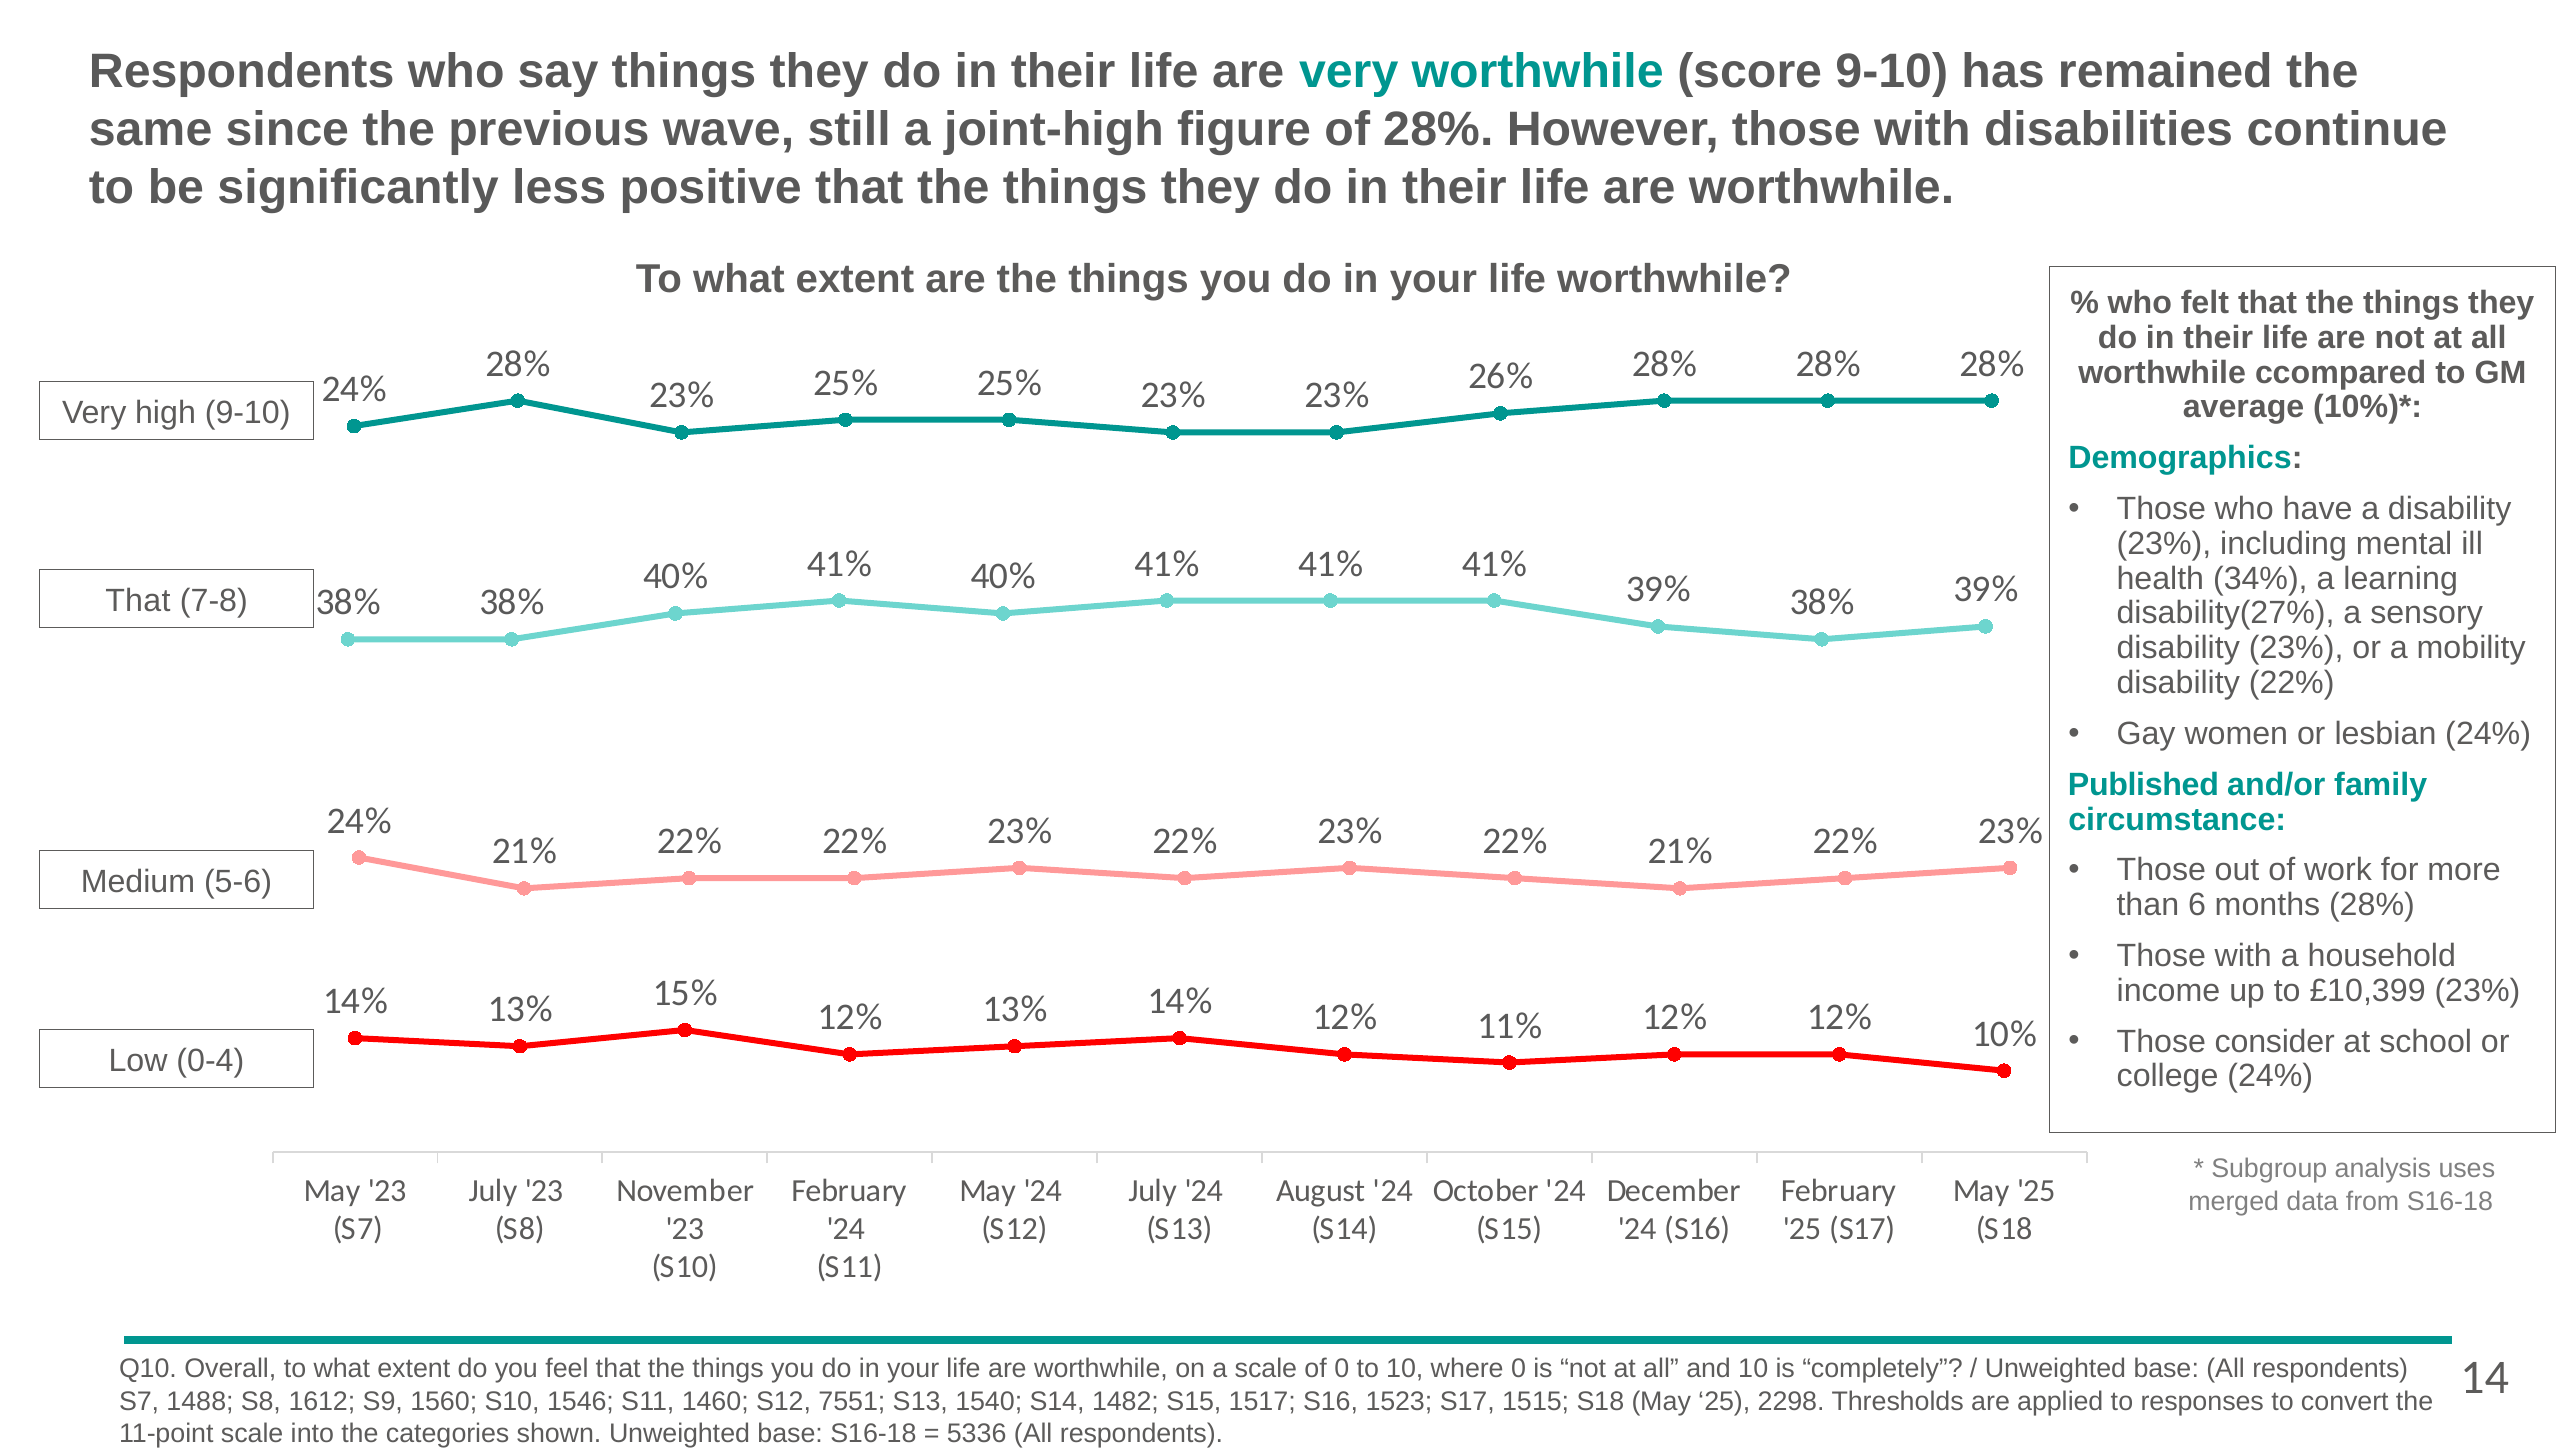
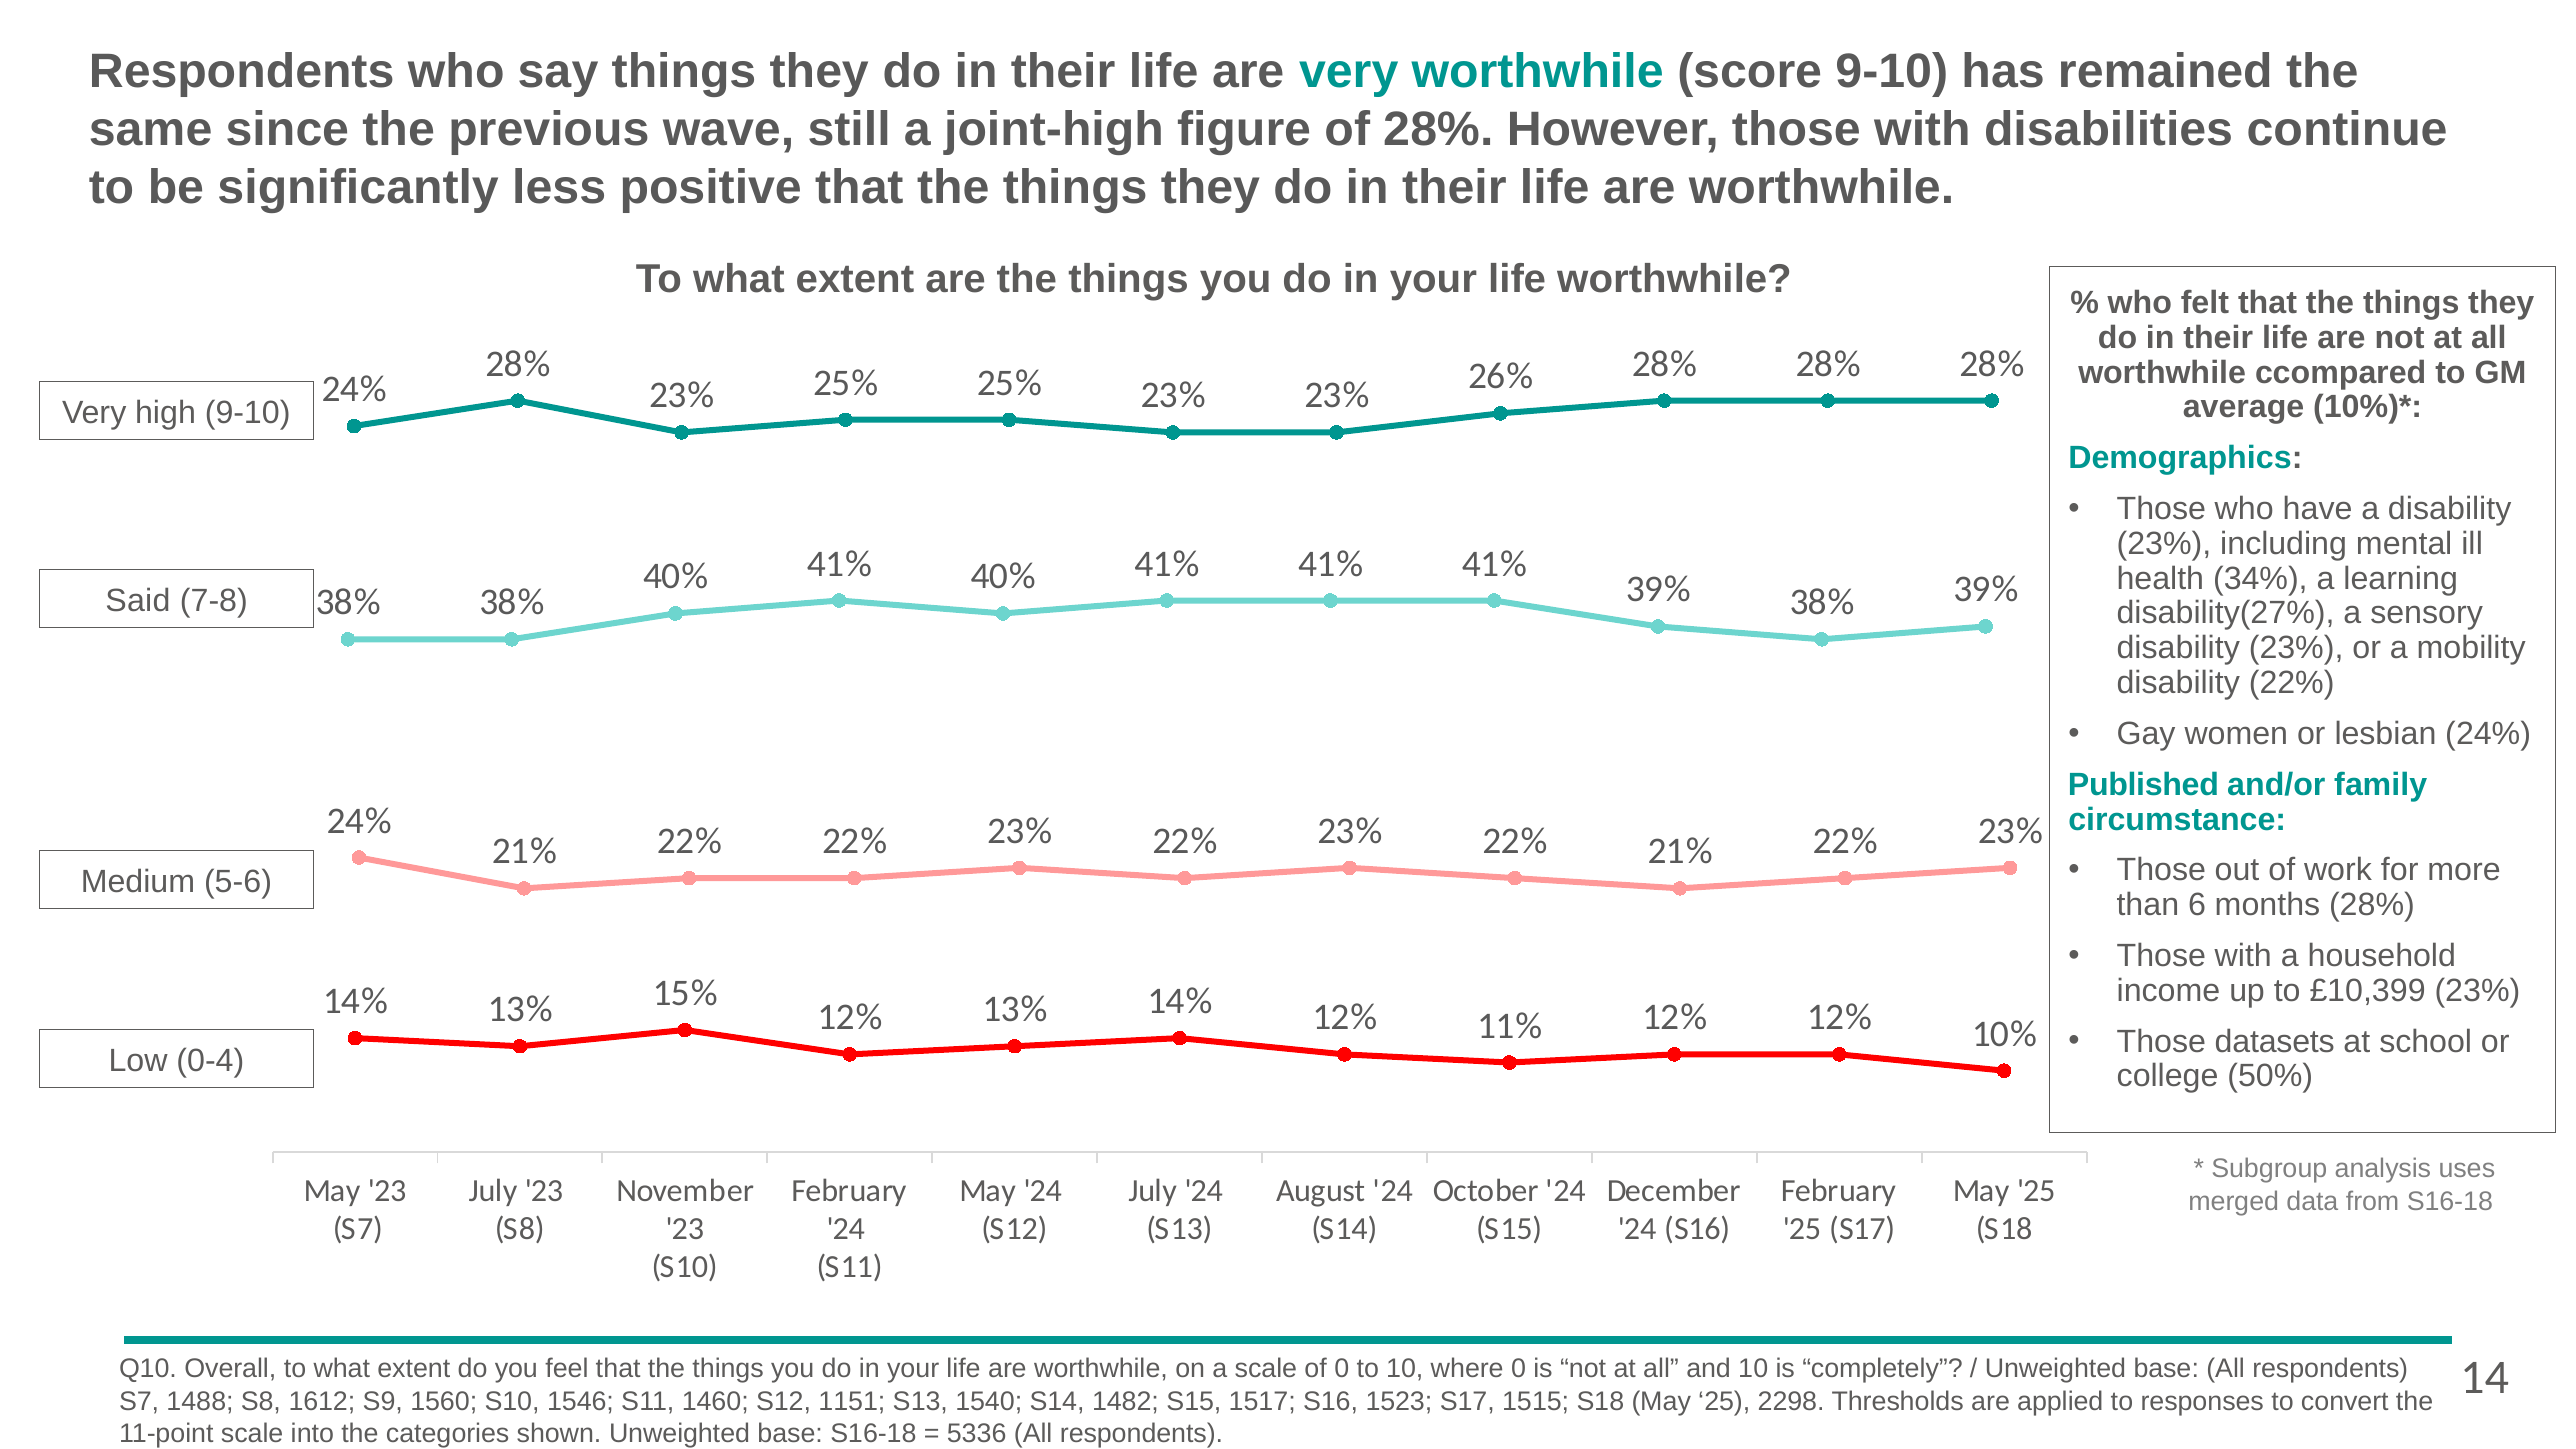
That at (138, 601): That -> Said
consider: consider -> datasets
college 24%: 24% -> 50%
7551: 7551 -> 1151
